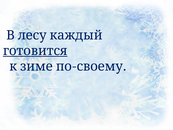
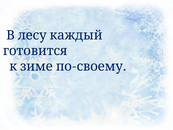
готовится underline: present -> none
